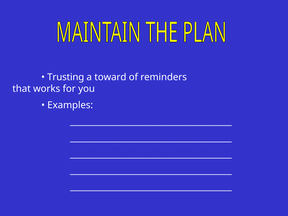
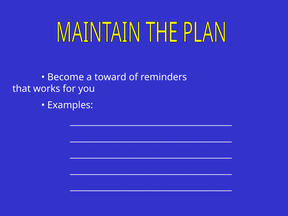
Trusting: Trusting -> Become
